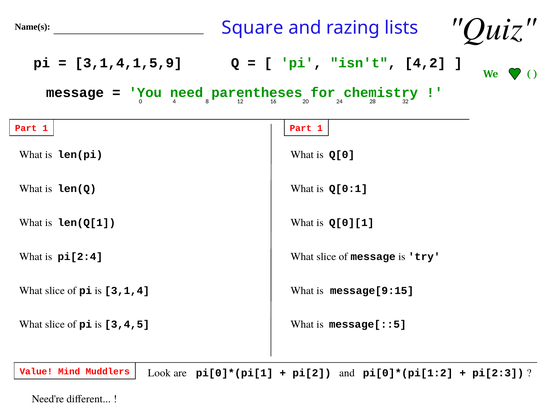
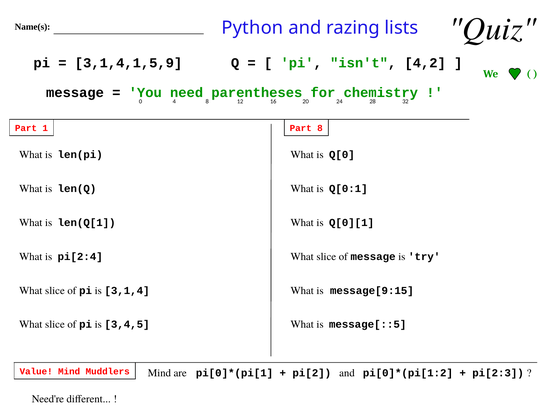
Square: Square -> Python
1 at (320, 128): 1 -> 8
Look at (159, 373): Look -> Mind
